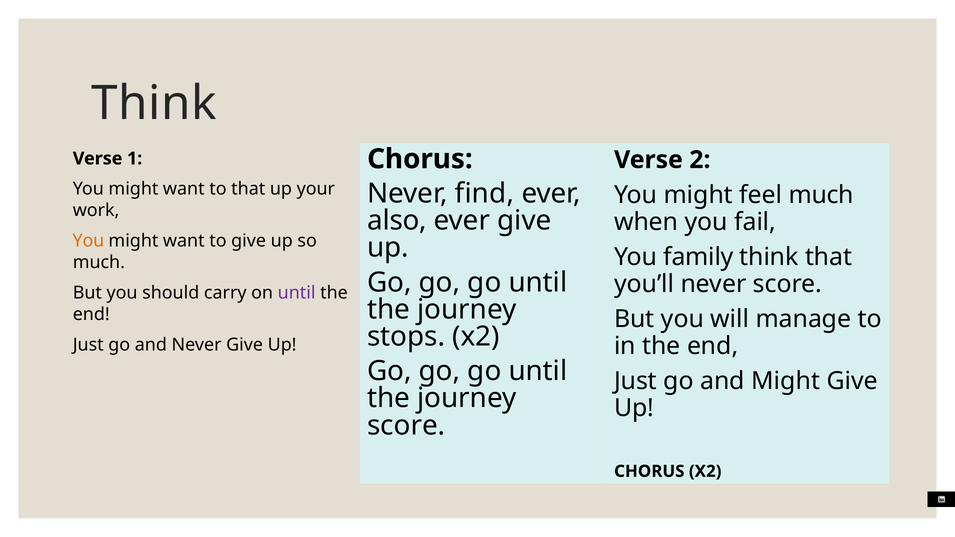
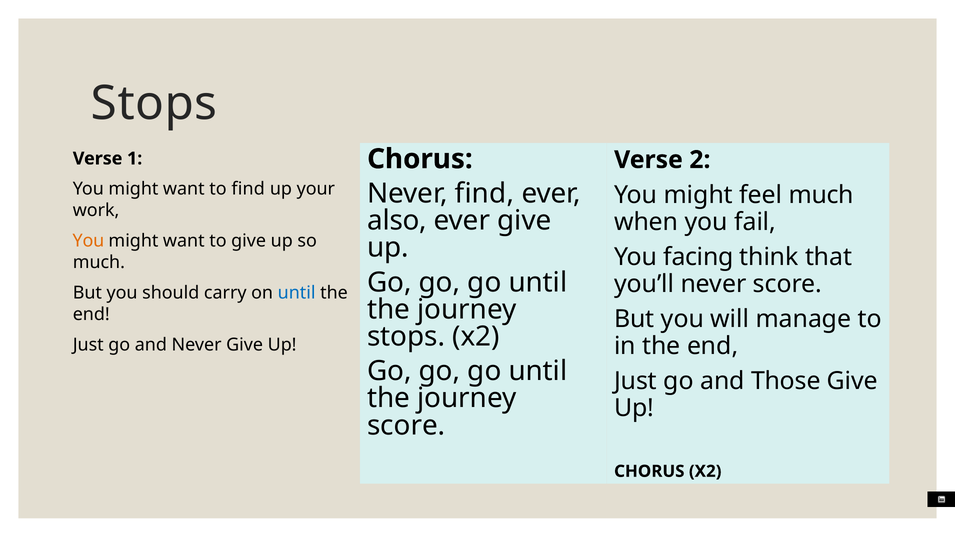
Think at (154, 104): Think -> Stops
to that: that -> find
family: family -> facing
until at (297, 293) colour: purple -> blue
and Might: Might -> Those
